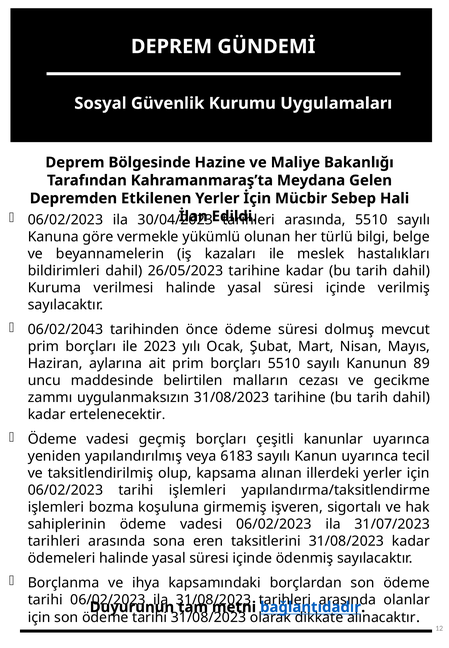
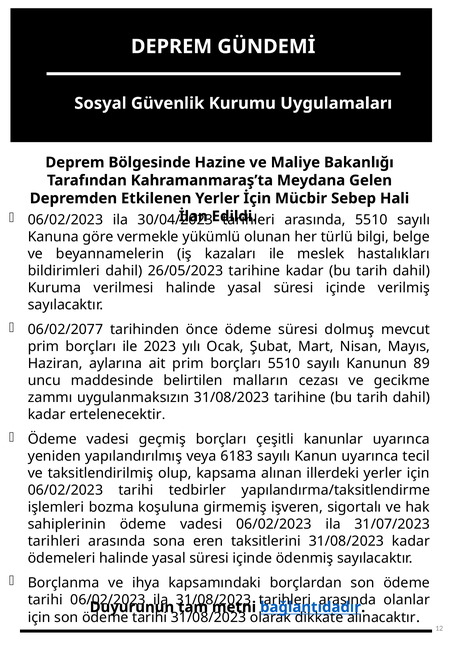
06/02/2043: 06/02/2043 -> 06/02/2077
tarihi işlemleri: işlemleri -> tedbirler
